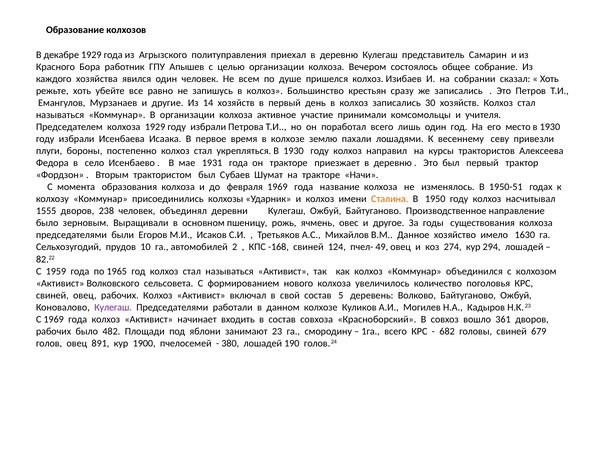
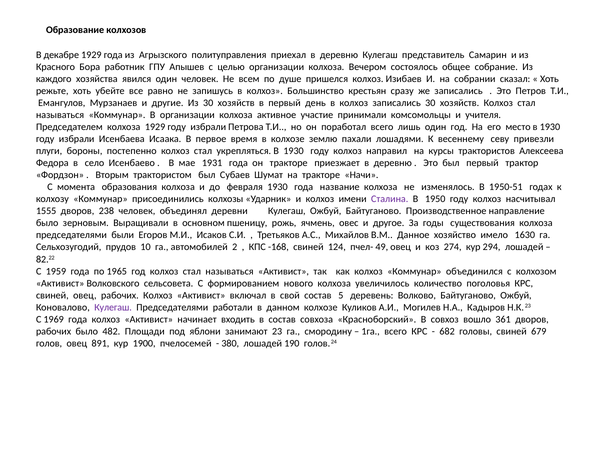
Из 14: 14 -> 30
февраля 1969: 1969 -> 1930
Сталина colour: orange -> purple
